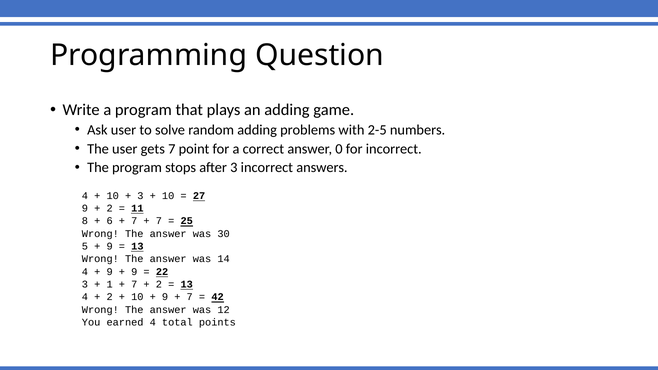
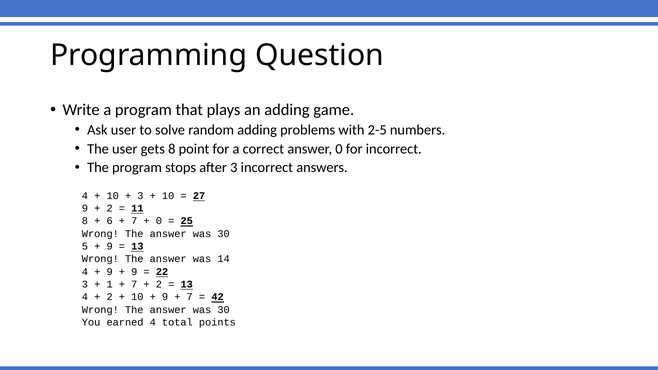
gets 7: 7 -> 8
7 at (159, 221): 7 -> 0
12 at (224, 310): 12 -> 30
